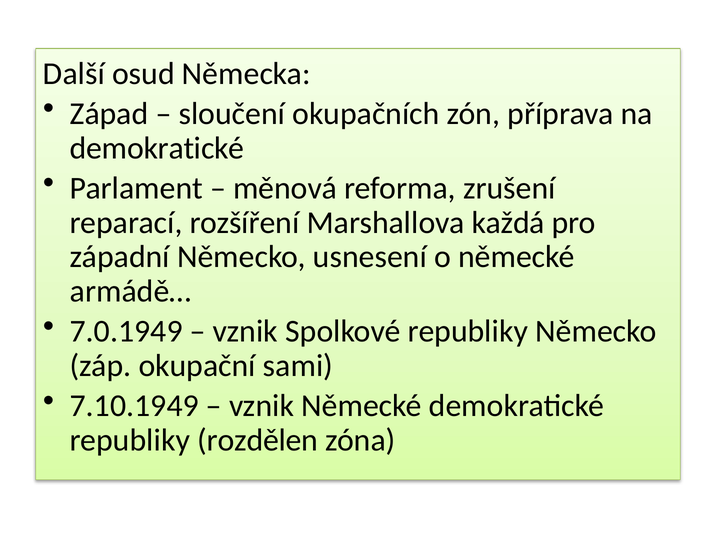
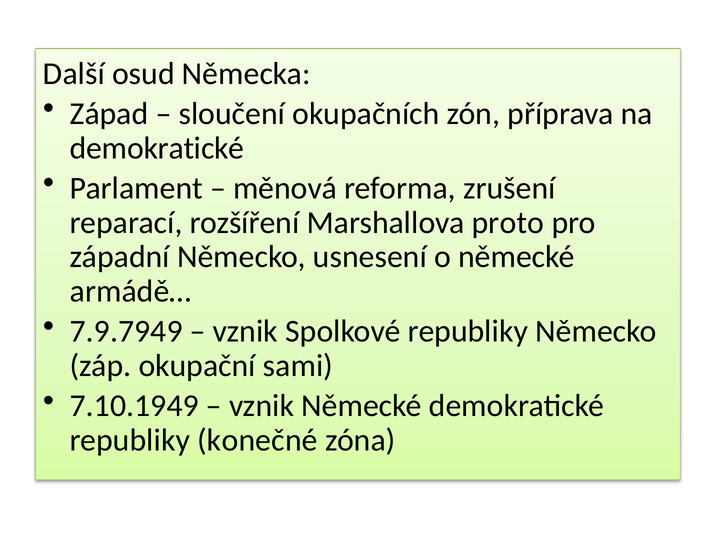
každá: každá -> proto
7.0.1949: 7.0.1949 -> 7.9.7949
rozdělen: rozdělen -> konečné
